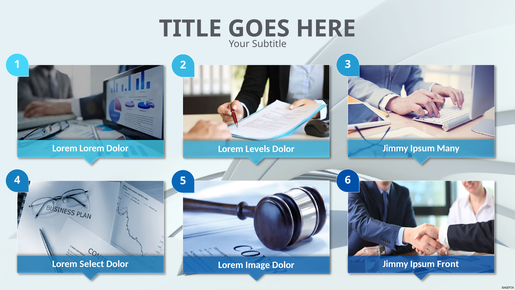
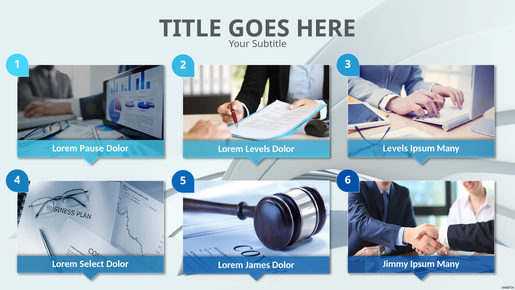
Lorem Lorem: Lorem -> Pause
Jimmy at (396, 148): Jimmy -> Levels
Front at (448, 264): Front -> Many
Image: Image -> James
